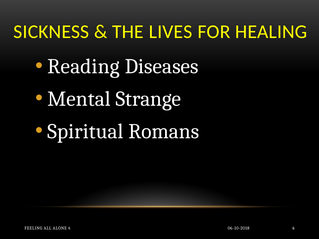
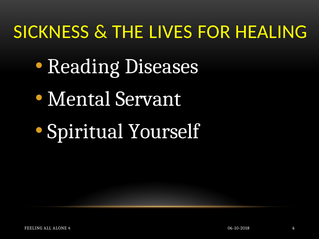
Strange: Strange -> Servant
Romans: Romans -> Yourself
